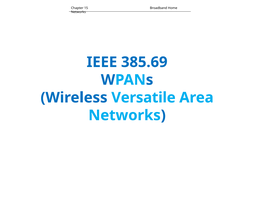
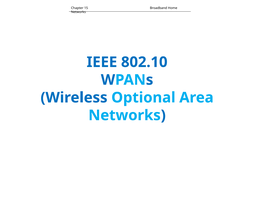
385.69: 385.69 -> 802.10
Versatile: Versatile -> Optional
